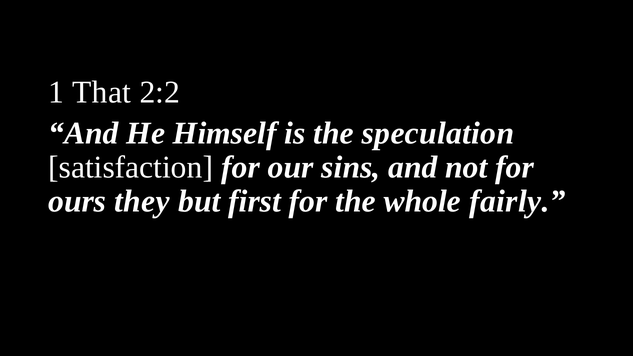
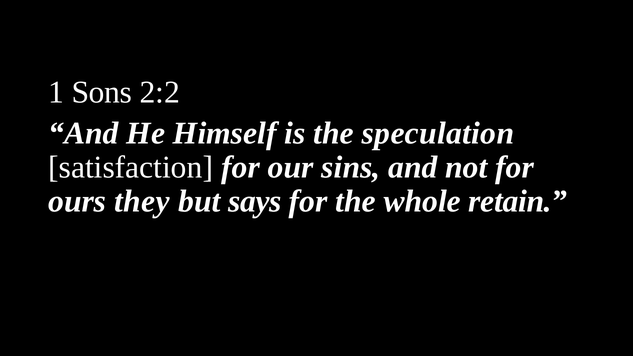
That: That -> Sons
first: first -> says
fairly: fairly -> retain
